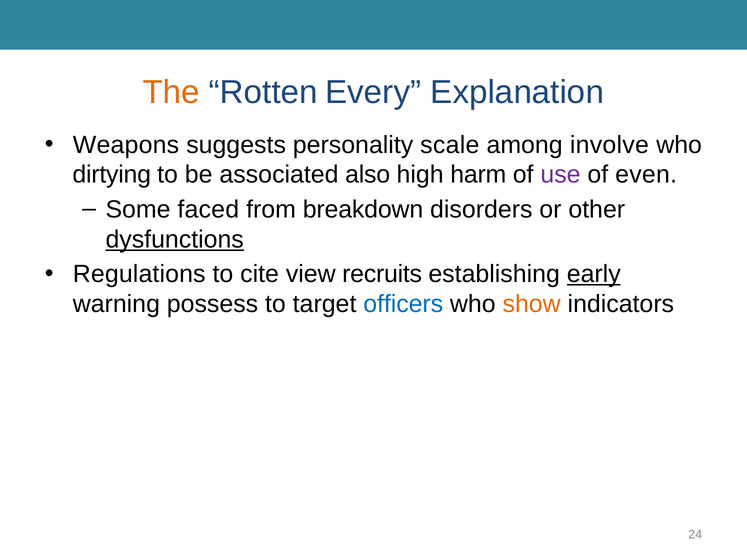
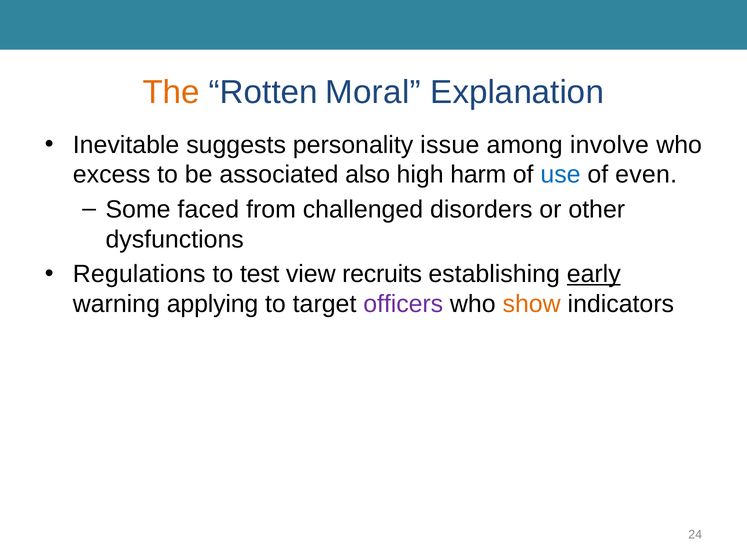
Every: Every -> Moral
Weapons: Weapons -> Inevitable
scale: scale -> issue
dirtying: dirtying -> excess
use colour: purple -> blue
breakdown: breakdown -> challenged
dysfunctions underline: present -> none
cite: cite -> test
possess: possess -> applying
officers colour: blue -> purple
